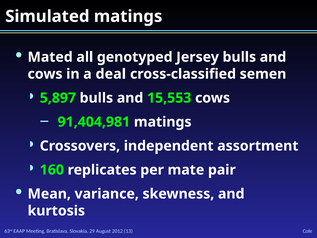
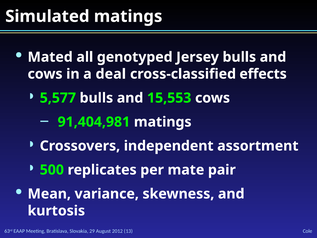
semen: semen -> effects
5,897: 5,897 -> 5,577
160: 160 -> 500
